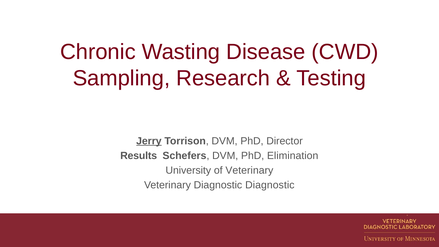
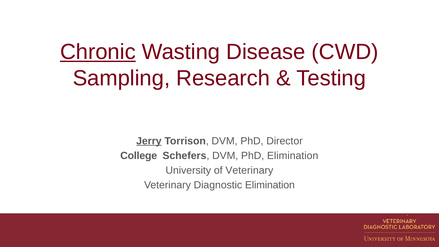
Chronic underline: none -> present
Results: Results -> College
Diagnostic Diagnostic: Diagnostic -> Elimination
